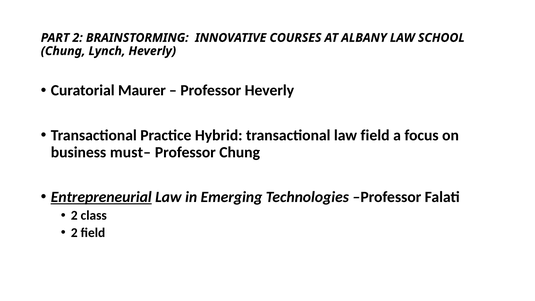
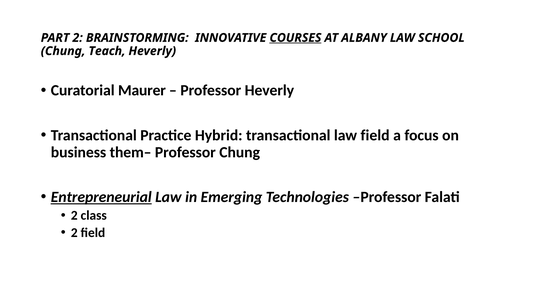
COURSES underline: none -> present
Lynch: Lynch -> Teach
must–: must– -> them–
